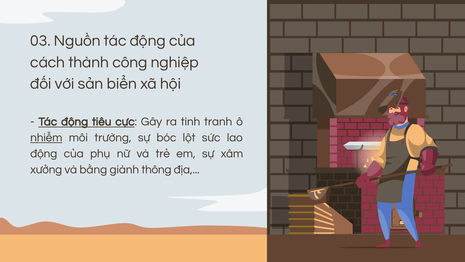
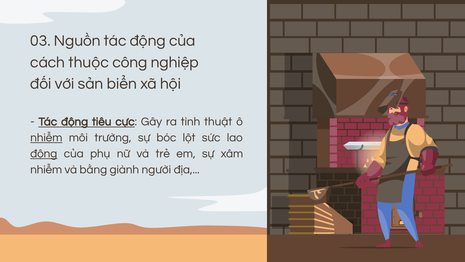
thành: thành -> thuộc
tranh: tranh -> thuật
động at (44, 153) underline: none -> present
xưởng at (46, 170): xưởng -> nhiễm
thông: thông -> người
